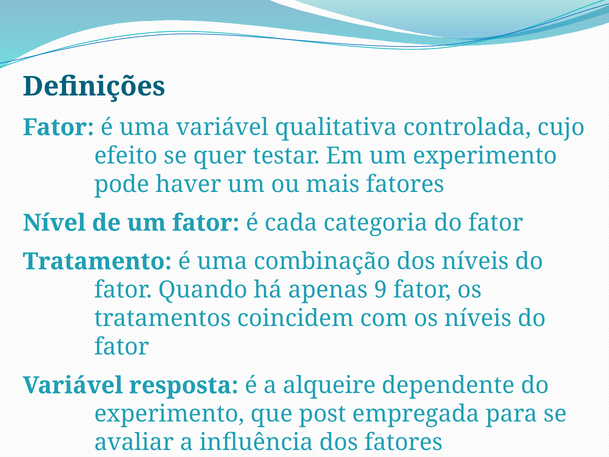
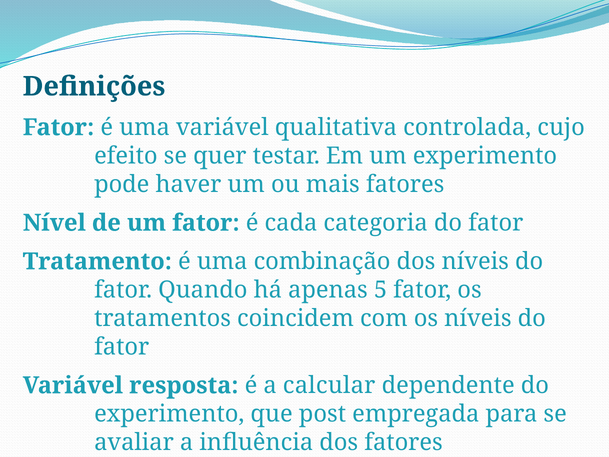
9: 9 -> 5
alqueire: alqueire -> calcular
